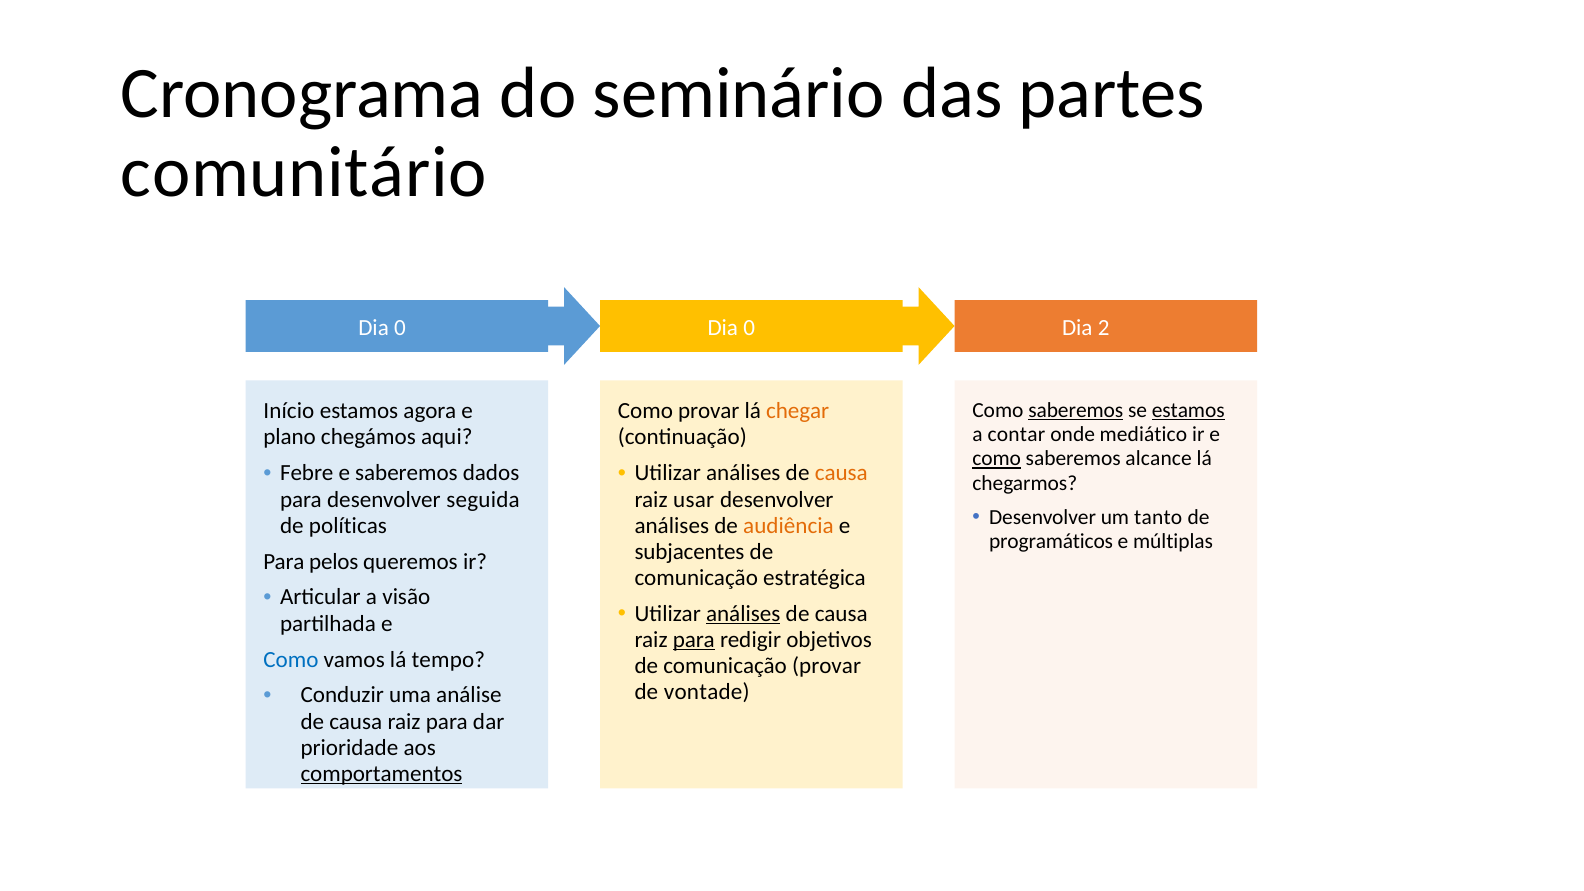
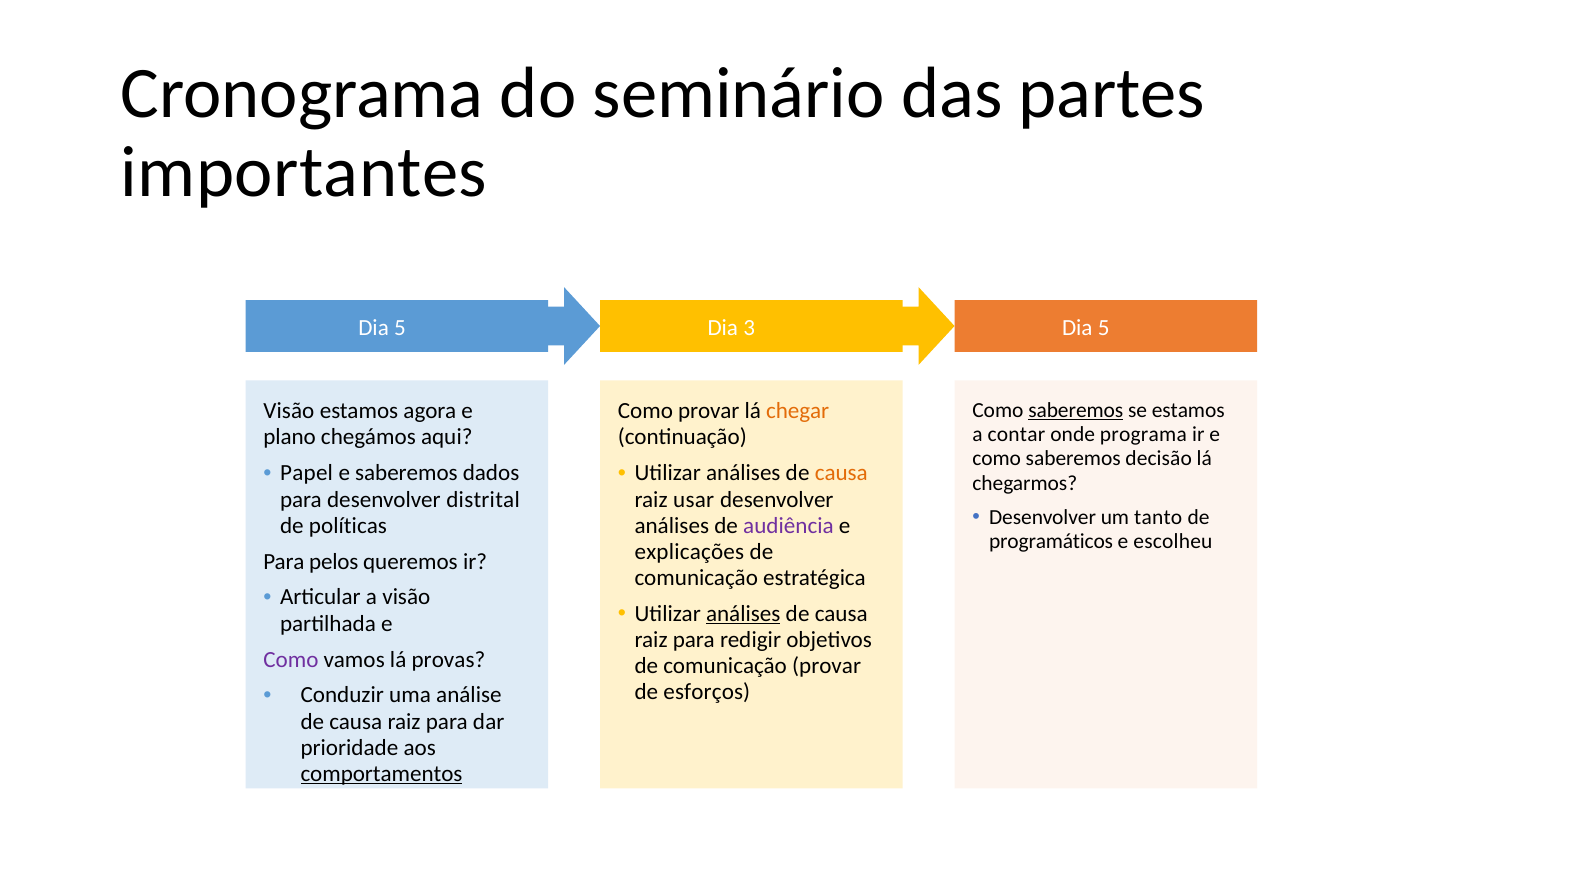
comunitário: comunitário -> importantes
0 at (400, 328): 0 -> 5
0 at (749, 328): 0 -> 3
2 at (1104, 328): 2 -> 5
estamos at (1188, 410) underline: present -> none
Início at (289, 411): Início -> Visão
mediático: mediático -> programa
como at (997, 459) underline: present -> none
alcance: alcance -> decisão
Febre: Febre -> Papel
seguida: seguida -> distrital
audiência colour: orange -> purple
múltiplas: múltiplas -> escolheu
subjacentes: subjacentes -> explicações
para at (694, 640) underline: present -> none
Como at (291, 659) colour: blue -> purple
tempo: tempo -> provas
vontade: vontade -> esforços
